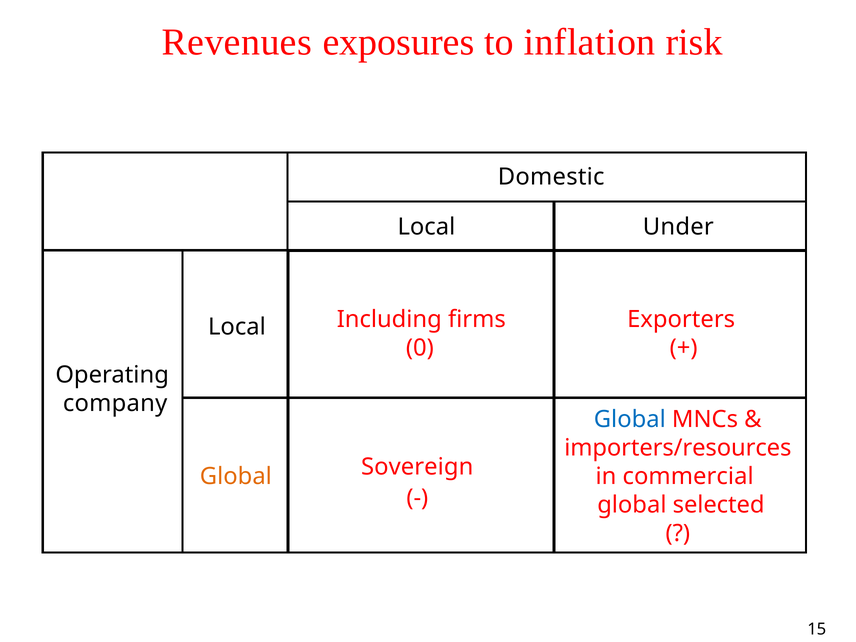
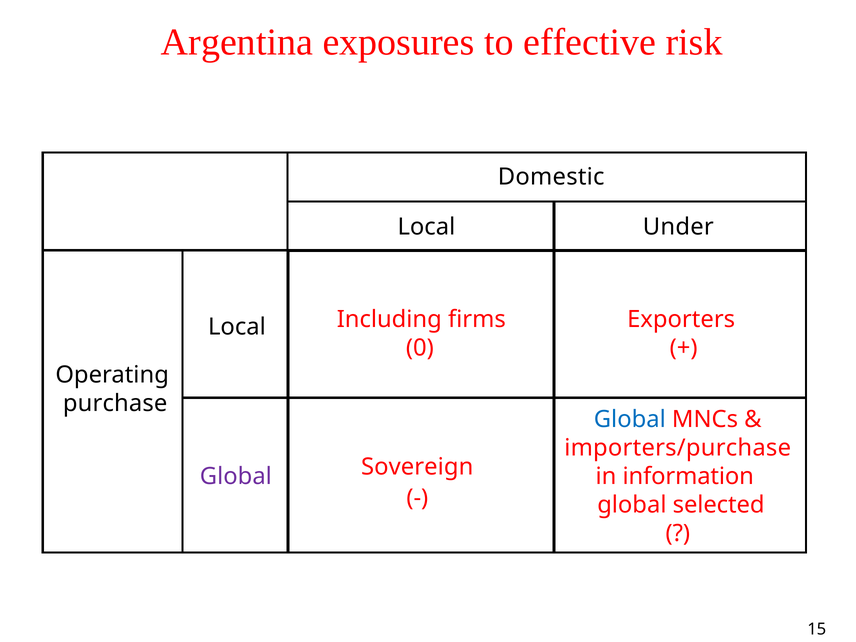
Revenues: Revenues -> Argentina
inflation: inflation -> effective
company: company -> purchase
importers/resources: importers/resources -> importers/purchase
Global at (236, 476) colour: orange -> purple
commercial: commercial -> information
